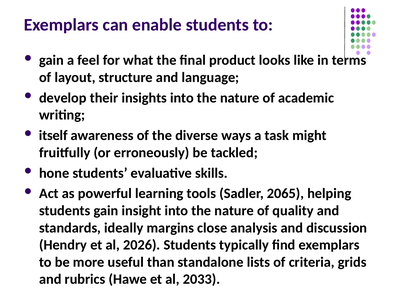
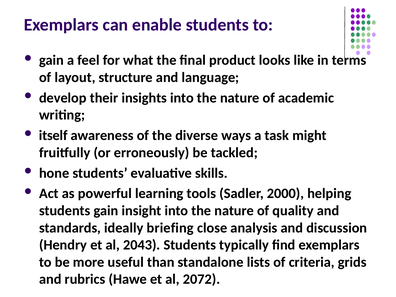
2065: 2065 -> 2000
margins: margins -> briefing
2026: 2026 -> 2043
2033: 2033 -> 2072
